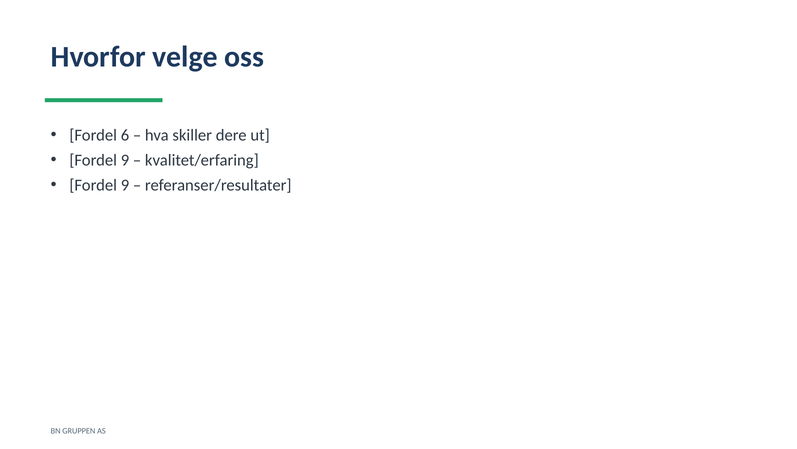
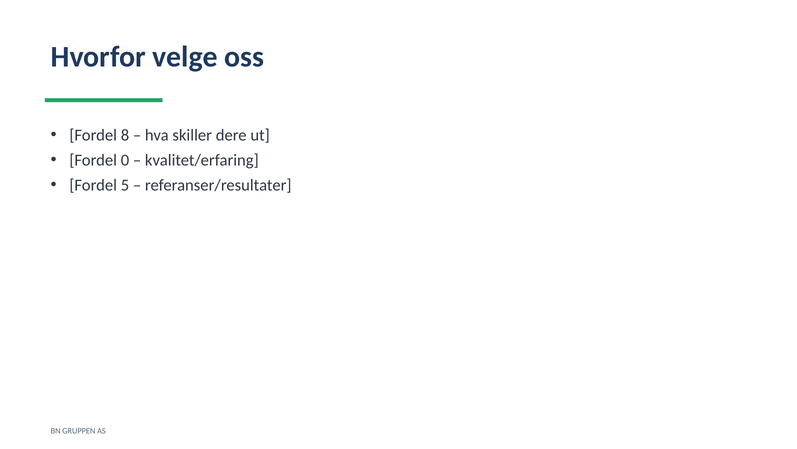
6: 6 -> 8
9 at (125, 160): 9 -> 0
9 at (125, 185): 9 -> 5
